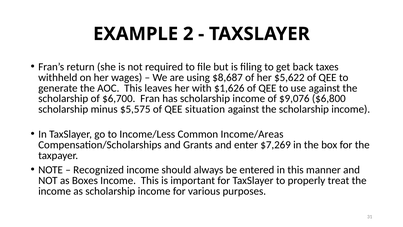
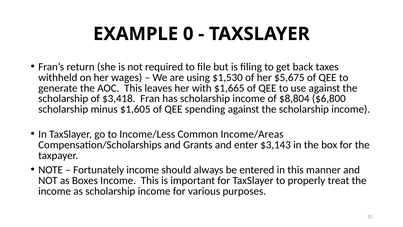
2: 2 -> 0
$8,687: $8,687 -> $1,530
$5,622: $5,622 -> $5,675
$1,626: $1,626 -> $1,665
$6,700: $6,700 -> $3,418
$9,076: $9,076 -> $8,804
$5,575: $5,575 -> $1,605
situation: situation -> spending
$7,269: $7,269 -> $3,143
Recognized: Recognized -> Fortunately
